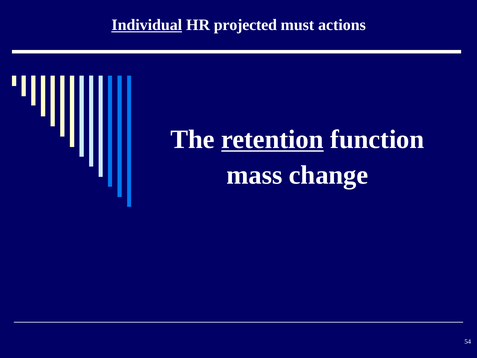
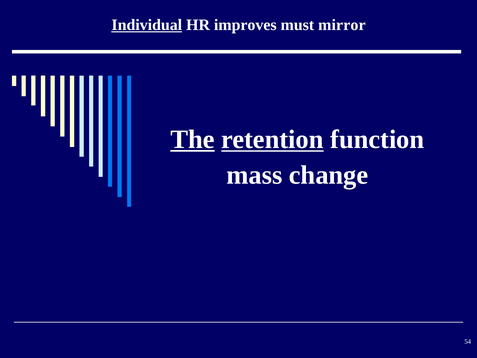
projected: projected -> improves
actions: actions -> mirror
The underline: none -> present
